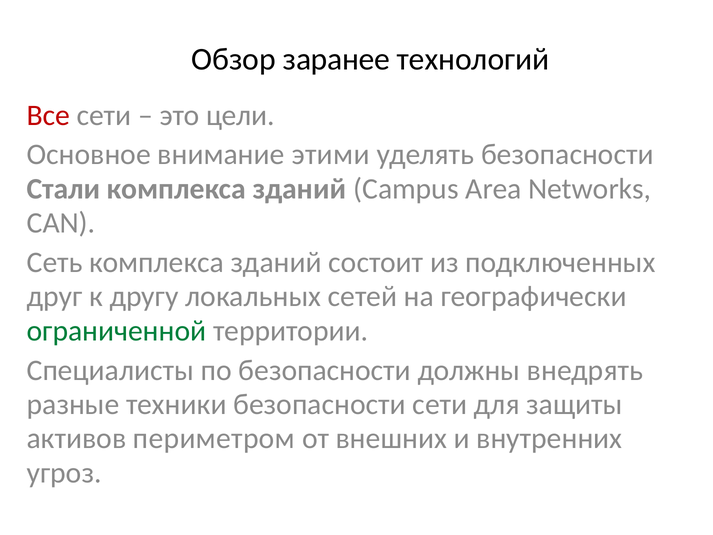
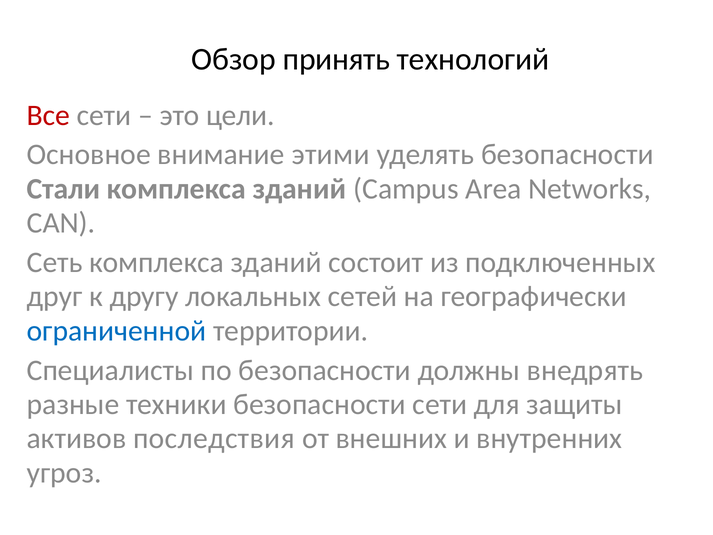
заранее: заранее -> принять
ограниченной colour: green -> blue
периметром: периметром -> последствия
